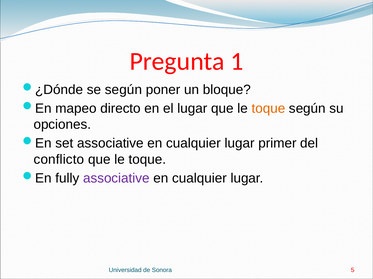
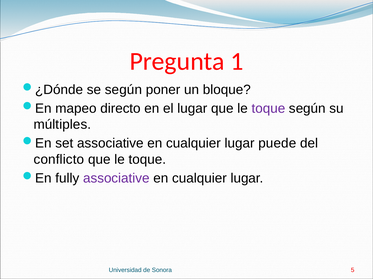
toque at (268, 109) colour: orange -> purple
opciones: opciones -> múltiples
primer: primer -> puede
